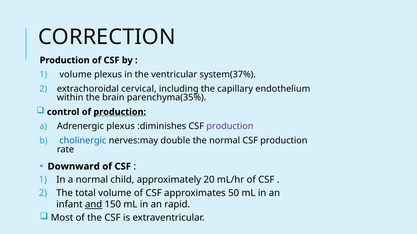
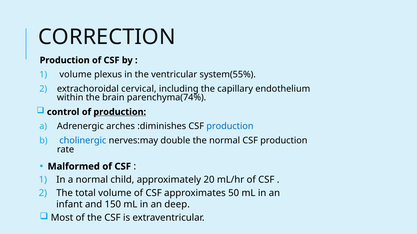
system(37%: system(37% -> system(55%
parenchyma(35%: parenchyma(35% -> parenchyma(74%
Adrenergic plexus: plexus -> arches
production at (230, 127) colour: purple -> blue
Downward: Downward -> Malformed
and underline: present -> none
rapid: rapid -> deep
